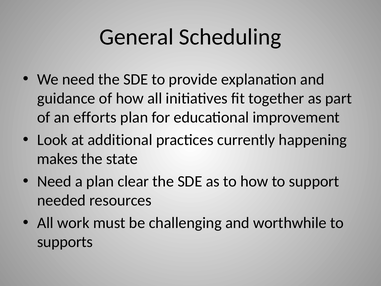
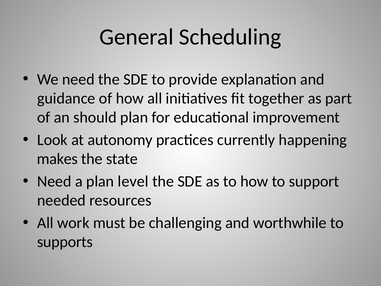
efforts: efforts -> should
additional: additional -> autonomy
clear: clear -> level
